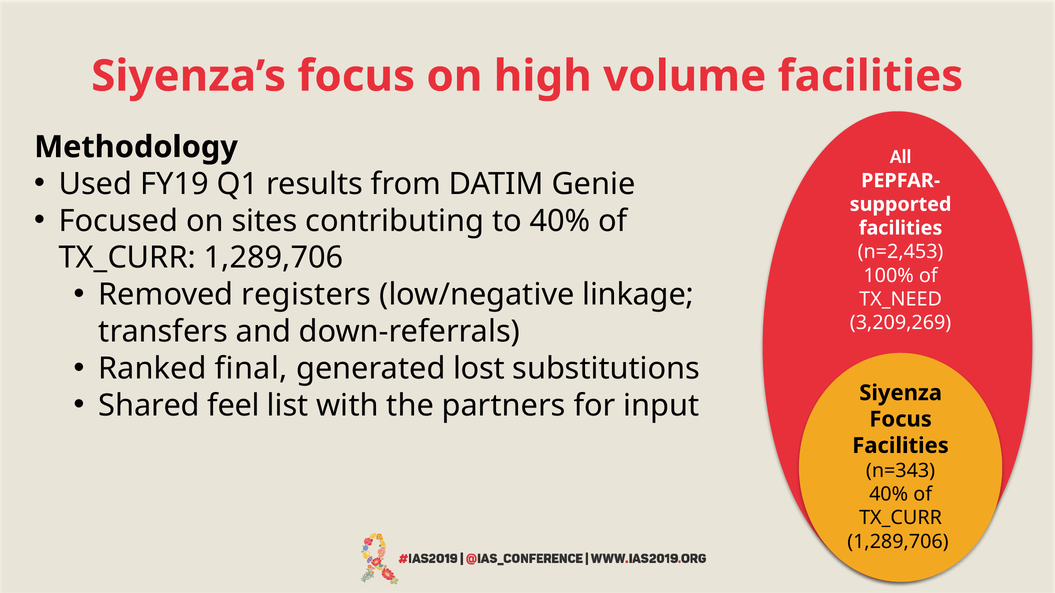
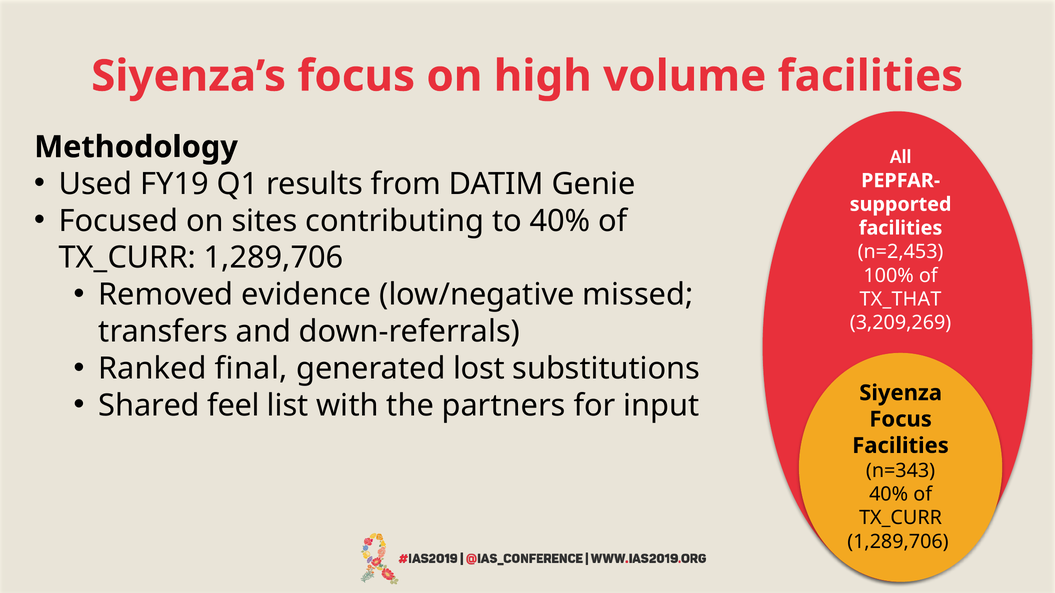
registers: registers -> evidence
linkage: linkage -> missed
TX_NEED: TX_NEED -> TX_THAT
